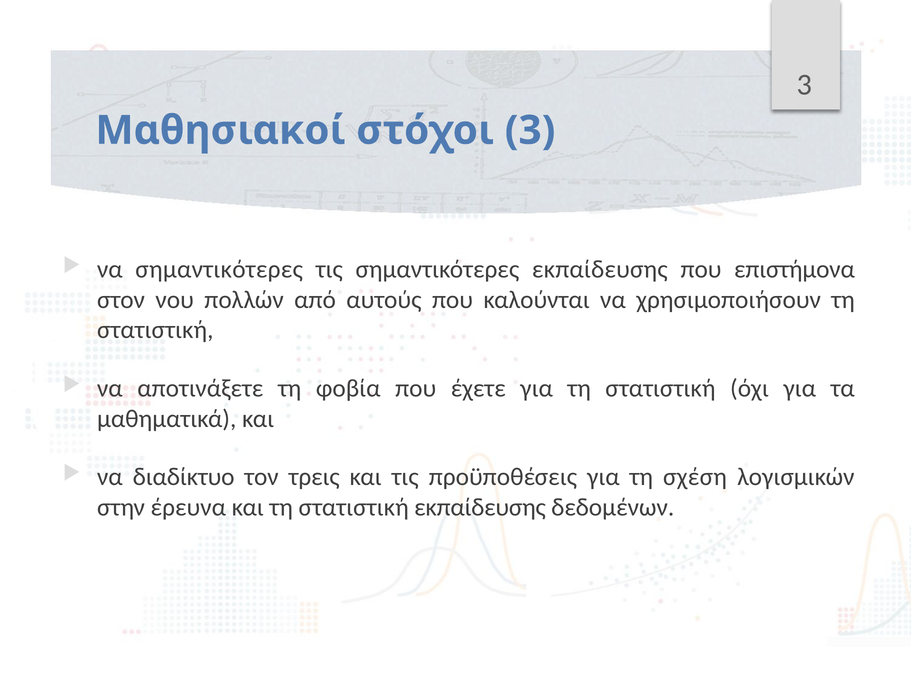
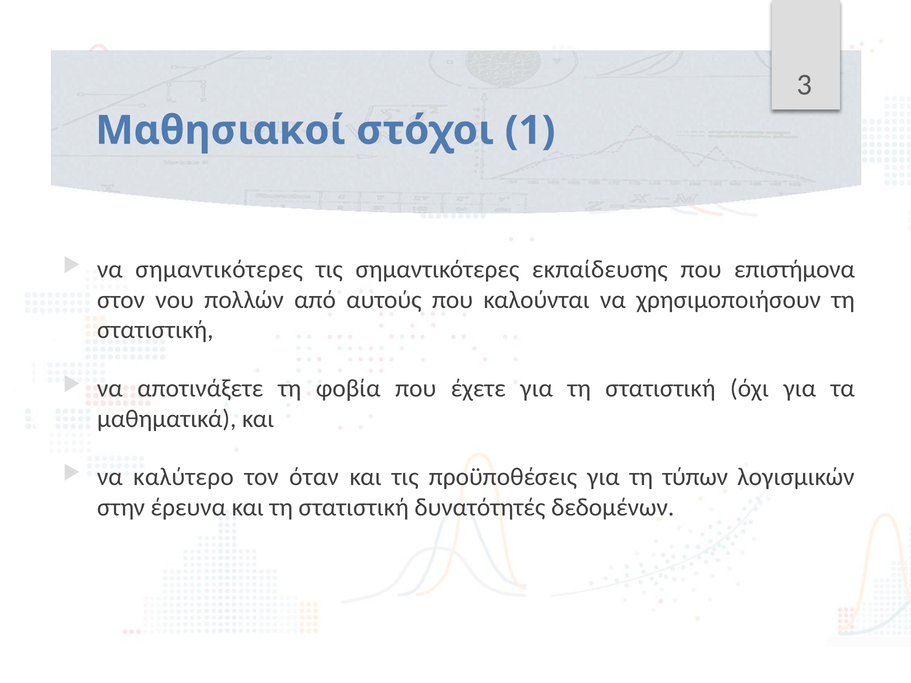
στόχοι 3: 3 -> 1
διαδίκτυo: διαδίκτυo -> καλύτερο
τρεις: τρεις -> όταν
σχέση: σχέση -> τύπων
στατιστική εκπαίδευσης: εκπαίδευσης -> δυνατότητές
